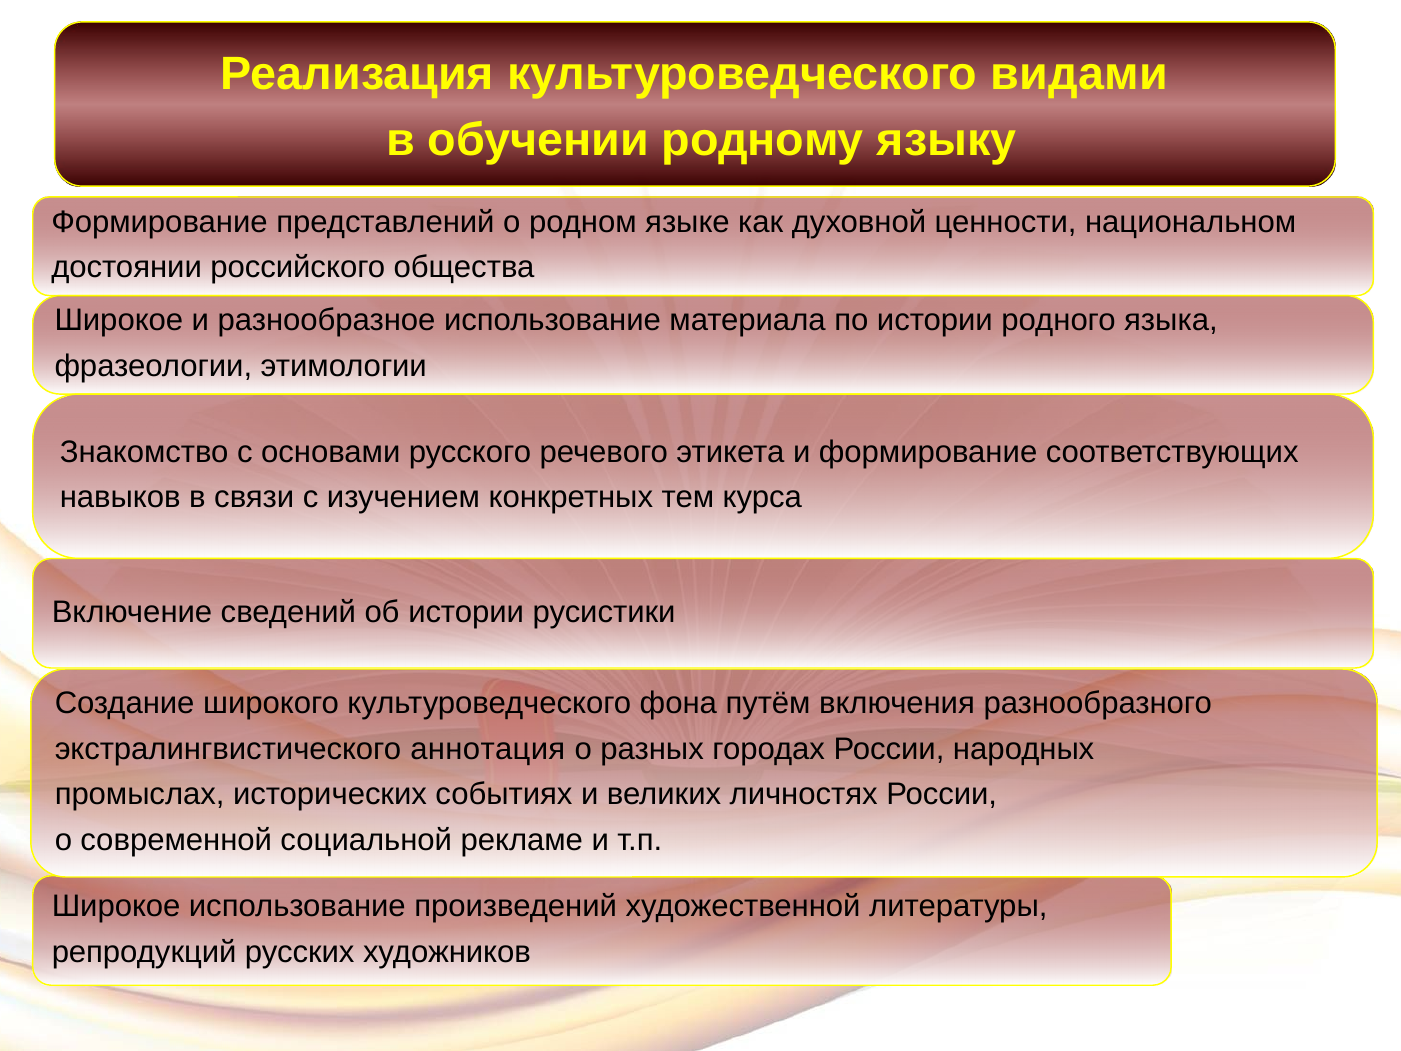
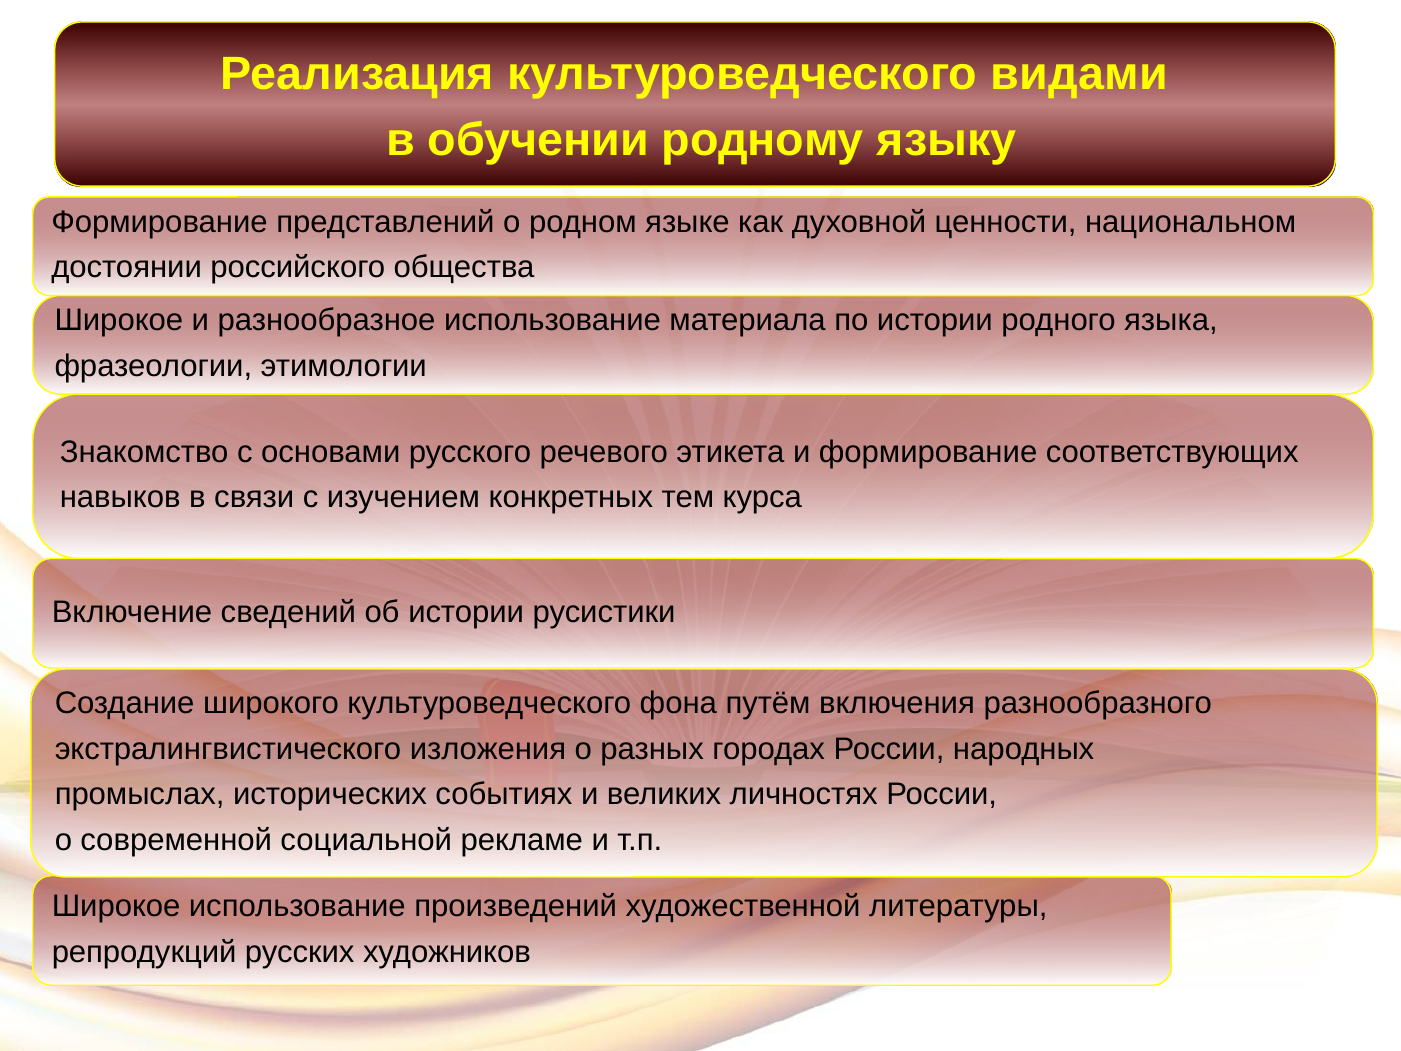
аннотация: аннотация -> изложения
